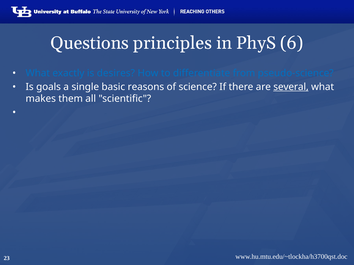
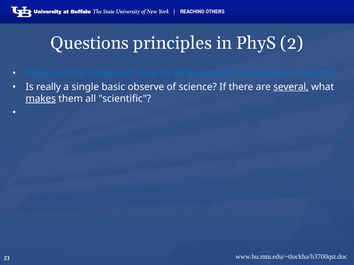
6: 6 -> 2
goals: goals -> really
reasons: reasons -> observe
makes underline: none -> present
